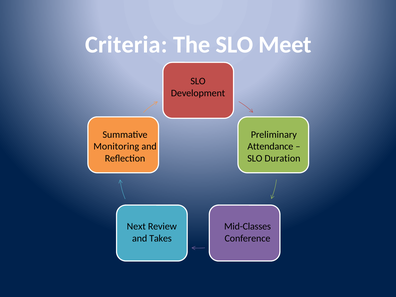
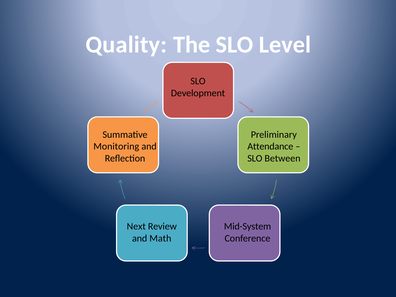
Criteria: Criteria -> Quality
Meet: Meet -> Level
Duration: Duration -> Between
Mid-Classes: Mid-Classes -> Mid-System
Takes: Takes -> Math
